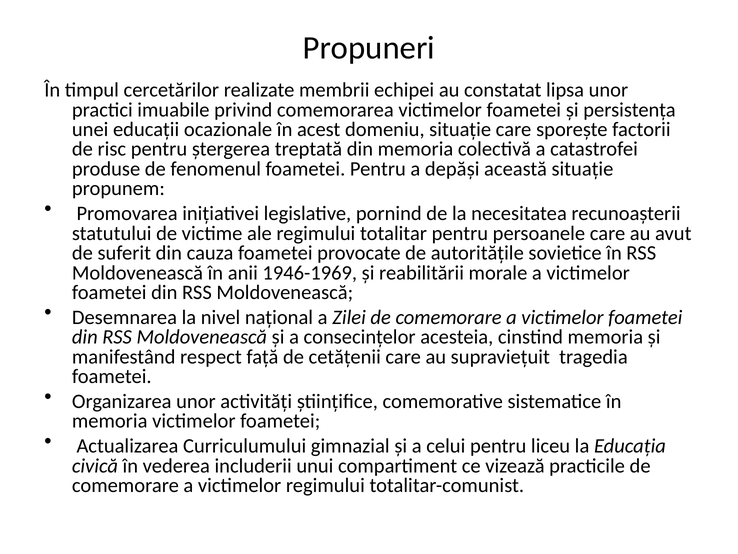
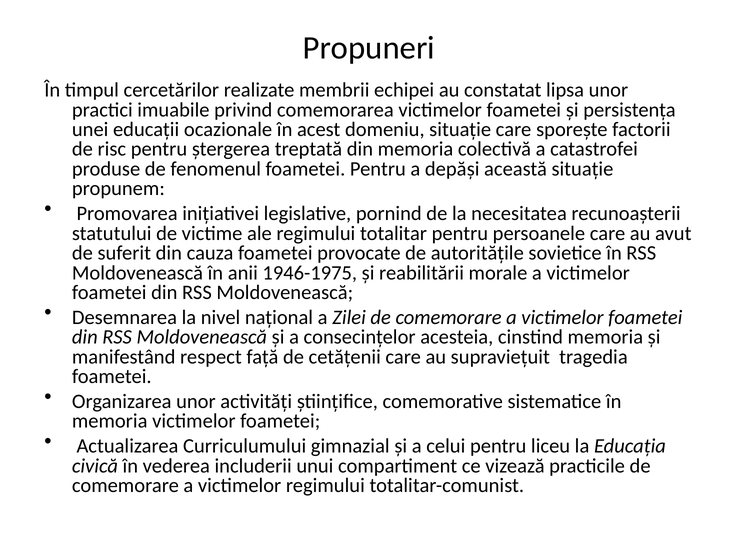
1946-1969: 1946-1969 -> 1946-1975
